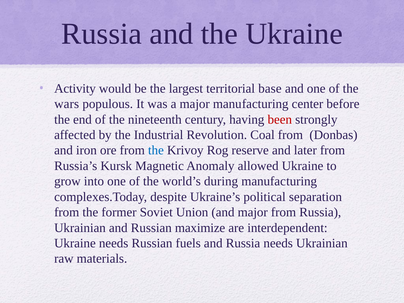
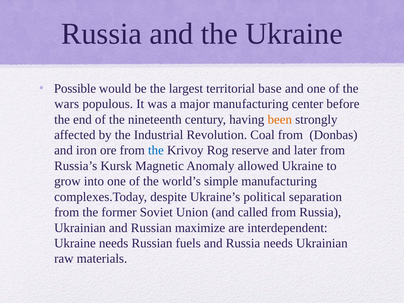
Activity: Activity -> Possible
been colour: red -> orange
during: during -> simple
and major: major -> called
